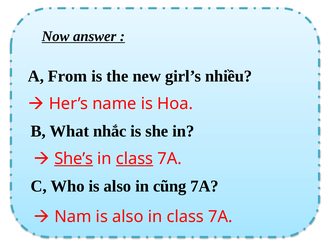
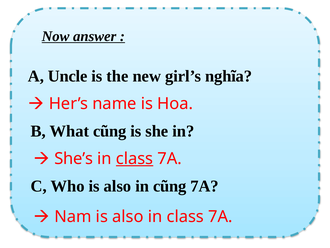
From: From -> Uncle
nhiều: nhiều -> nghĩa
What nhắc: nhắc -> cũng
She’s underline: present -> none
